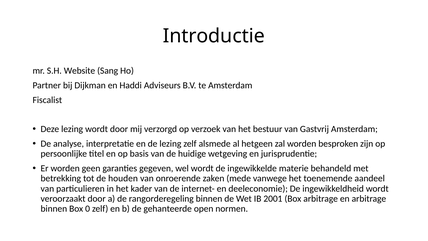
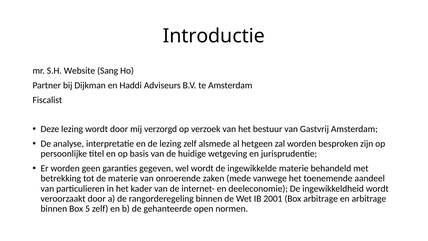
de houden: houden -> materie
0: 0 -> 5
